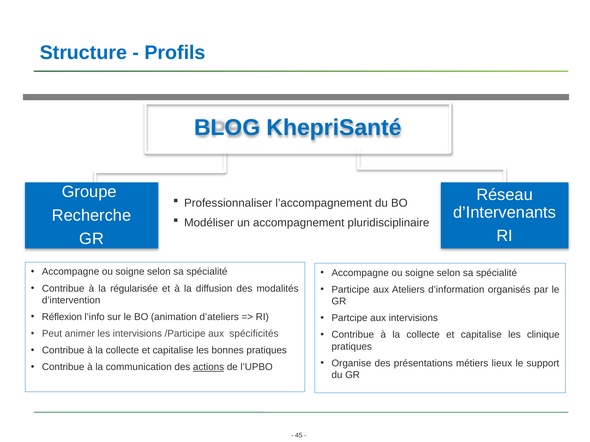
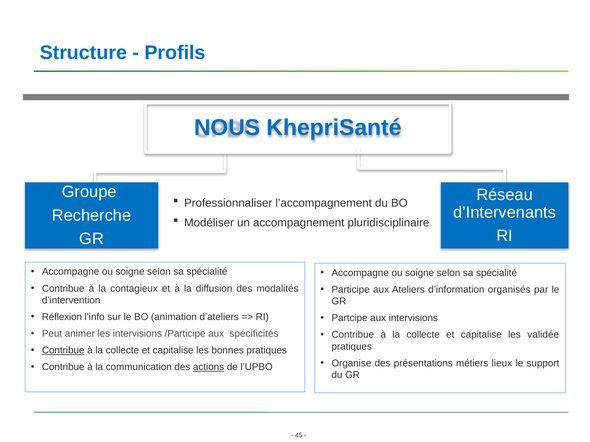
BLOG: BLOG -> NOUS
régularisée: régularisée -> contagieux
clinique: clinique -> validée
Contribue at (63, 351) underline: none -> present
